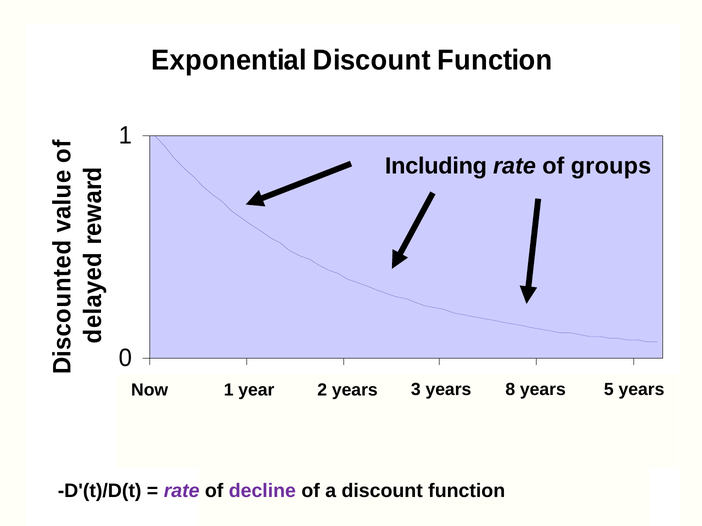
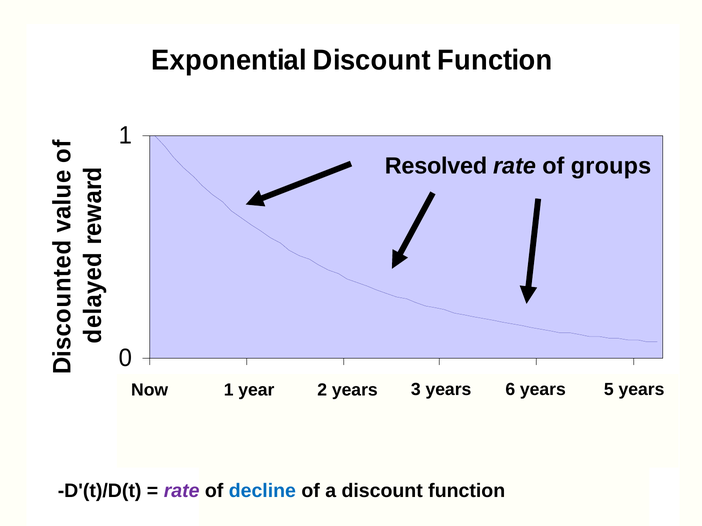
Including: Including -> Resolved
8: 8 -> 6
decline colour: purple -> blue
